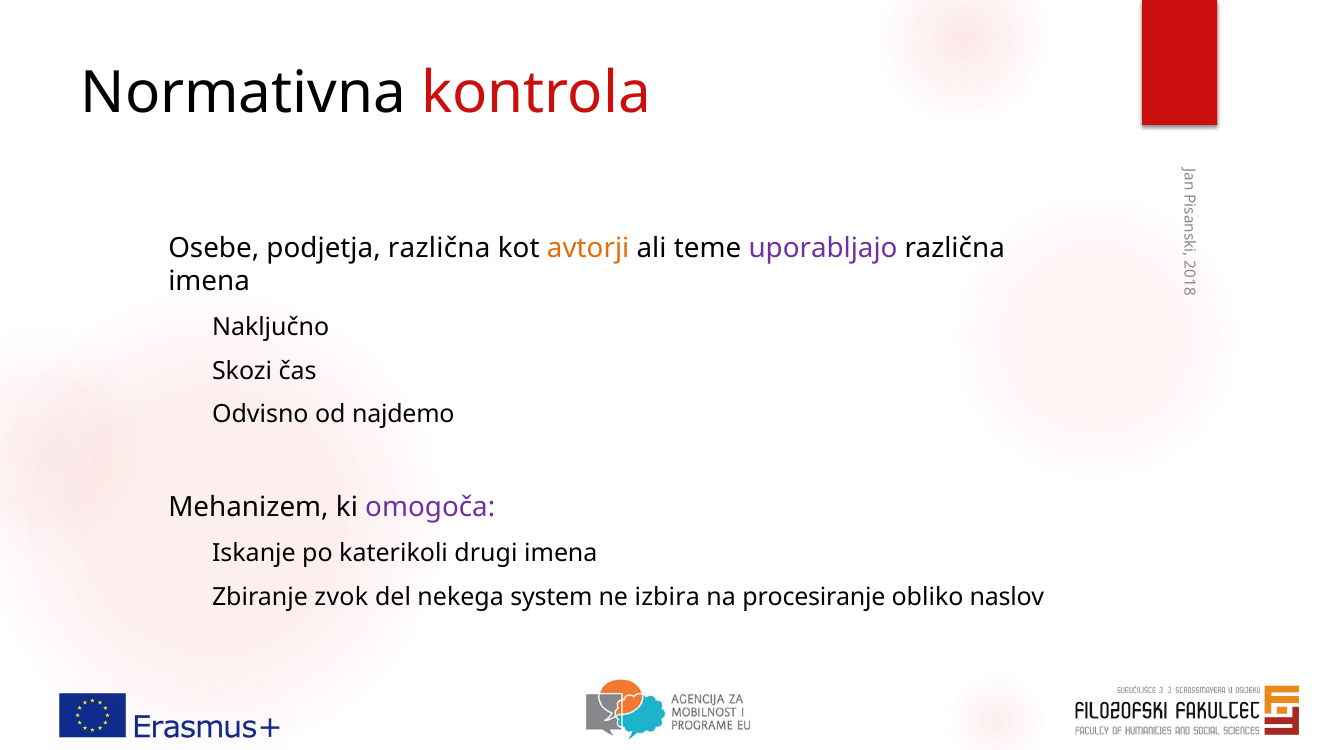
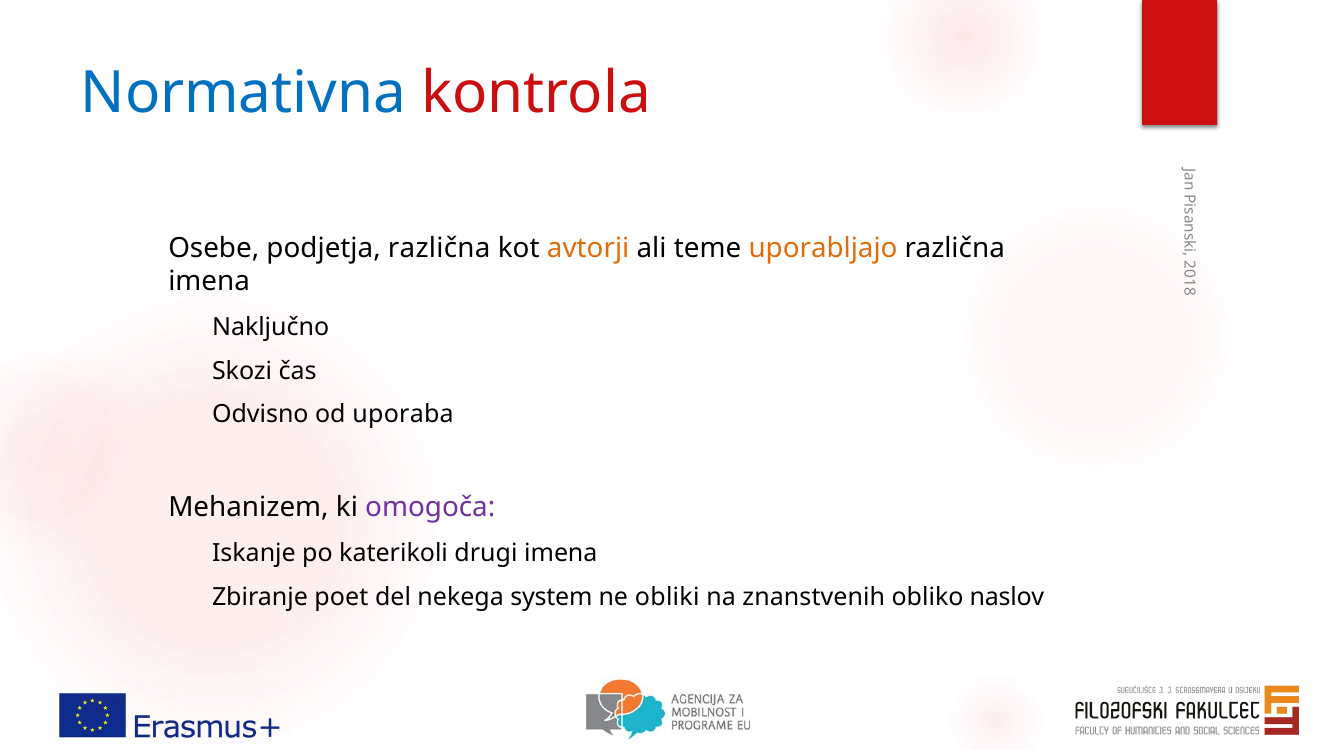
Normativna colour: black -> blue
uporabljajo colour: purple -> orange
najdemo: najdemo -> uporaba
zvok: zvok -> poet
izbira: izbira -> obliki
procesiranje: procesiranje -> znanstvenih
